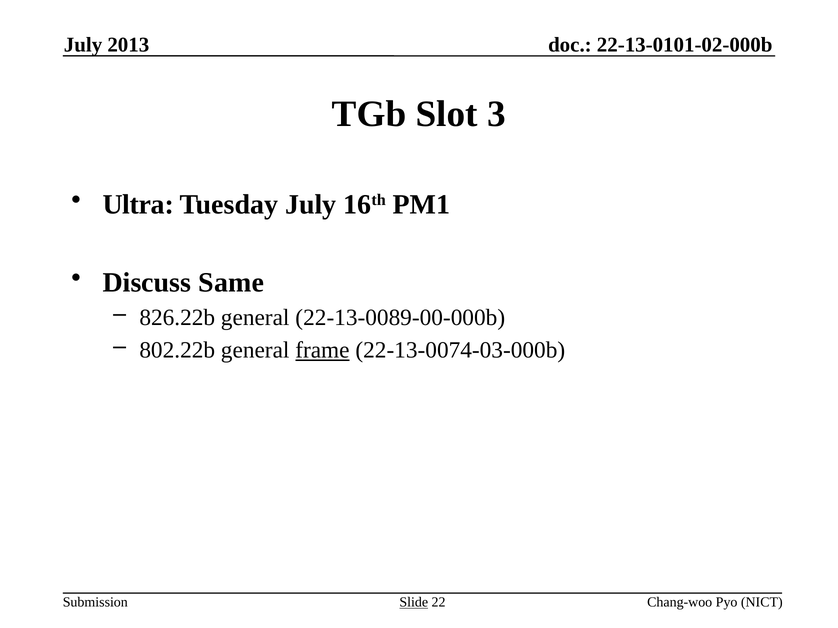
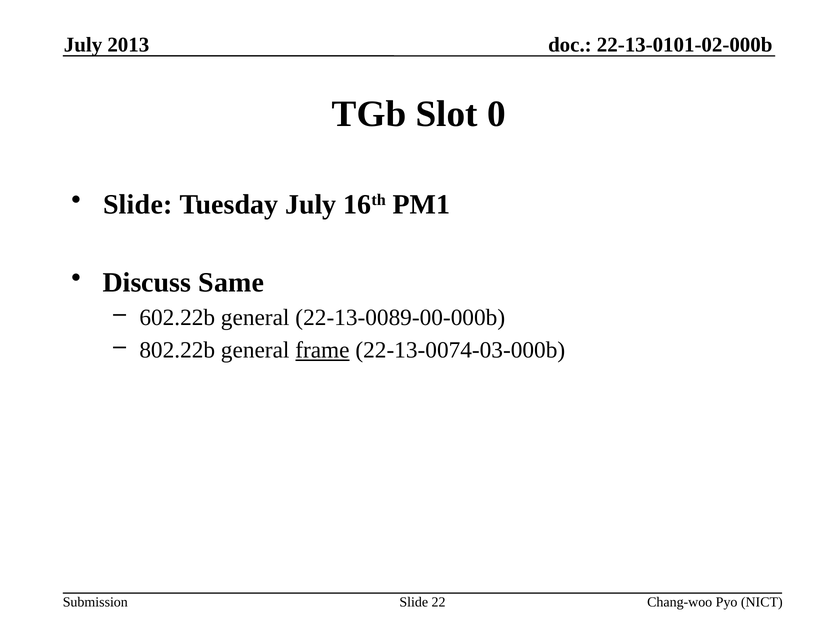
3: 3 -> 0
Ultra at (138, 205): Ultra -> Slide
826.22b: 826.22b -> 602.22b
Slide at (414, 603) underline: present -> none
